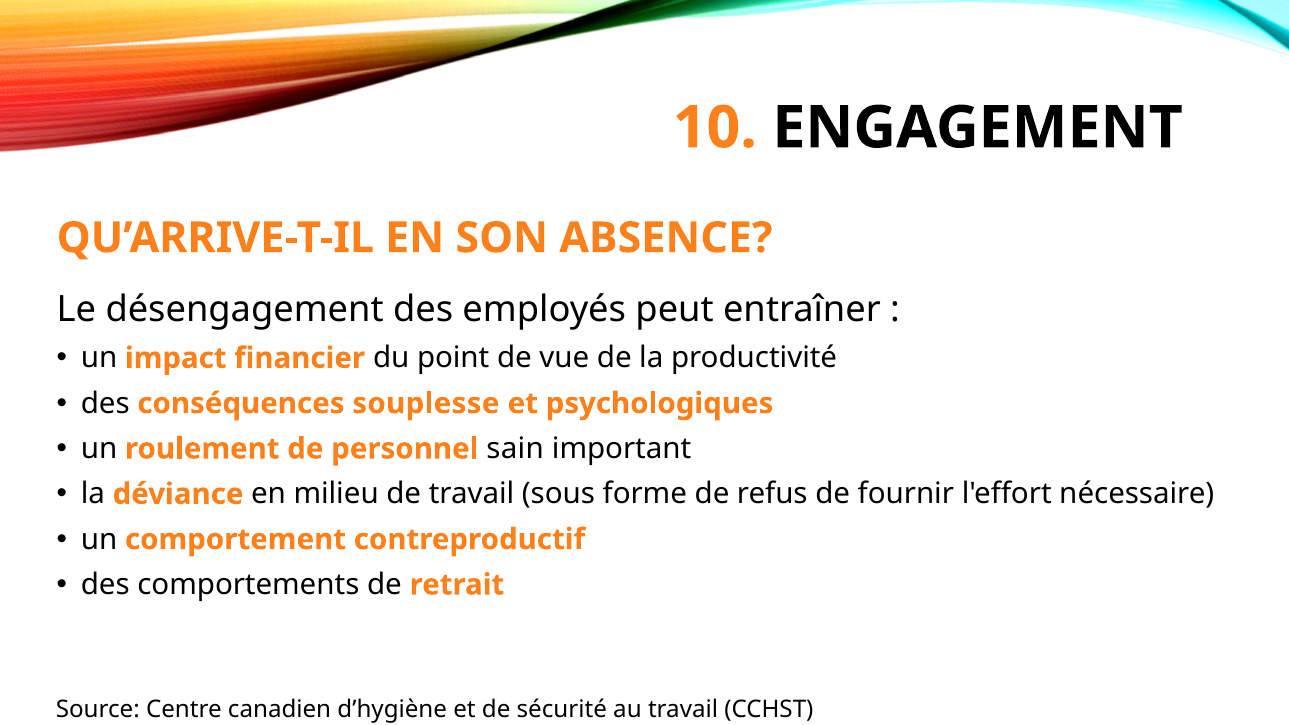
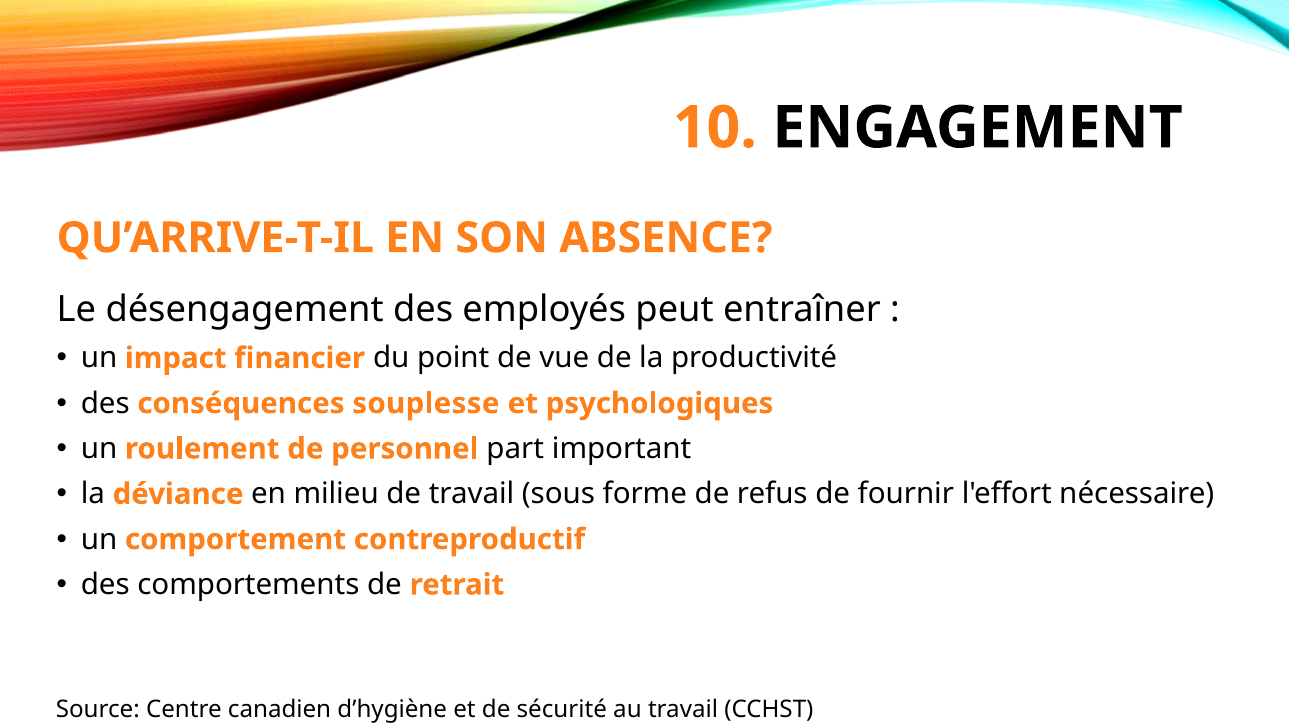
sain: sain -> part
